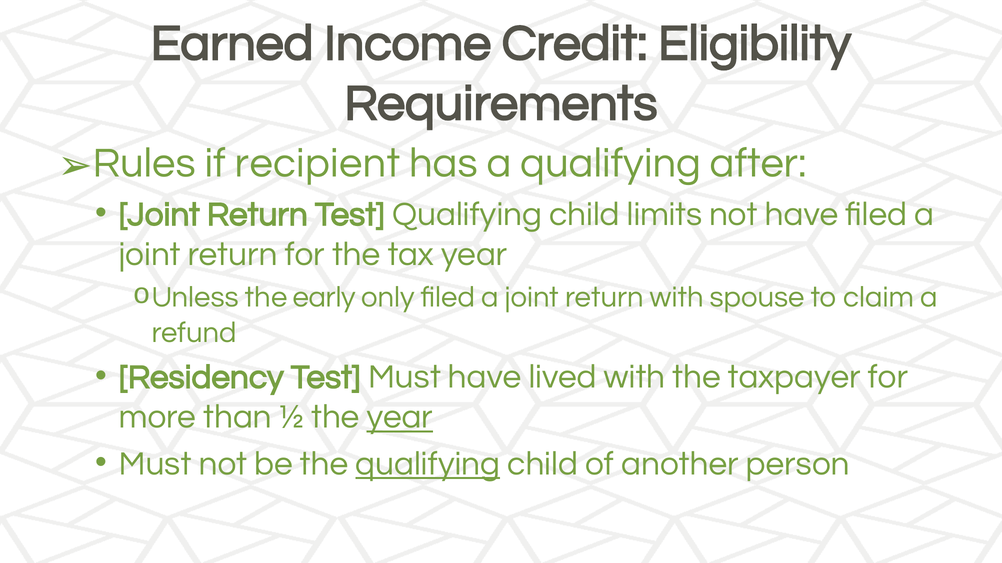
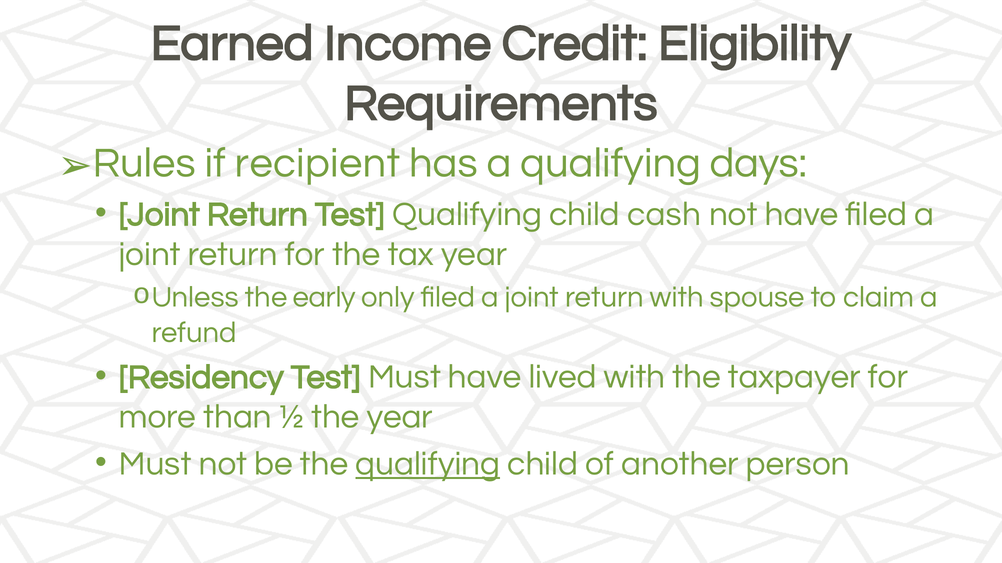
after: after -> days
limits: limits -> cash
year at (400, 417) underline: present -> none
